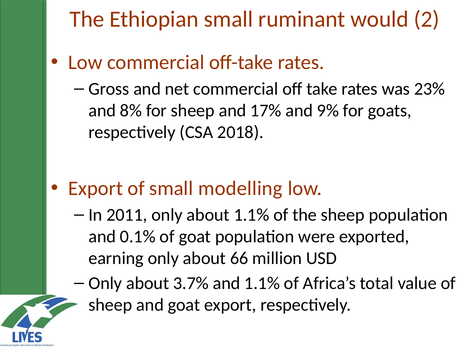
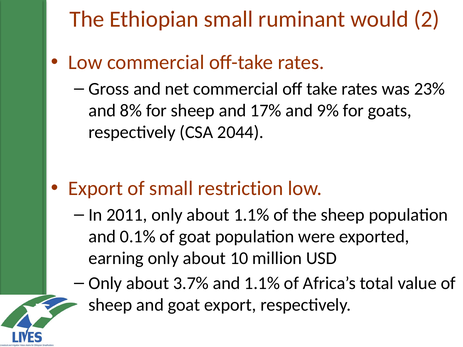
2018: 2018 -> 2044
modelling: modelling -> restriction
66: 66 -> 10
